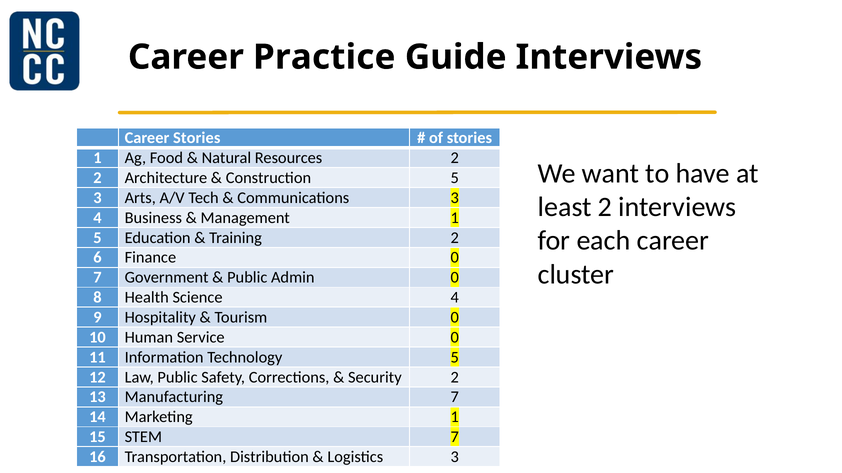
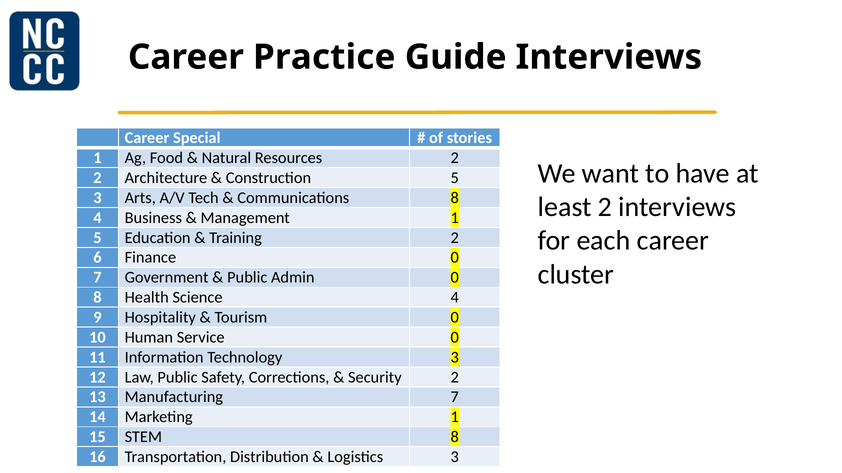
Career Stories: Stories -> Special
Communications 3: 3 -> 8
Technology 5: 5 -> 3
STEM 7: 7 -> 8
